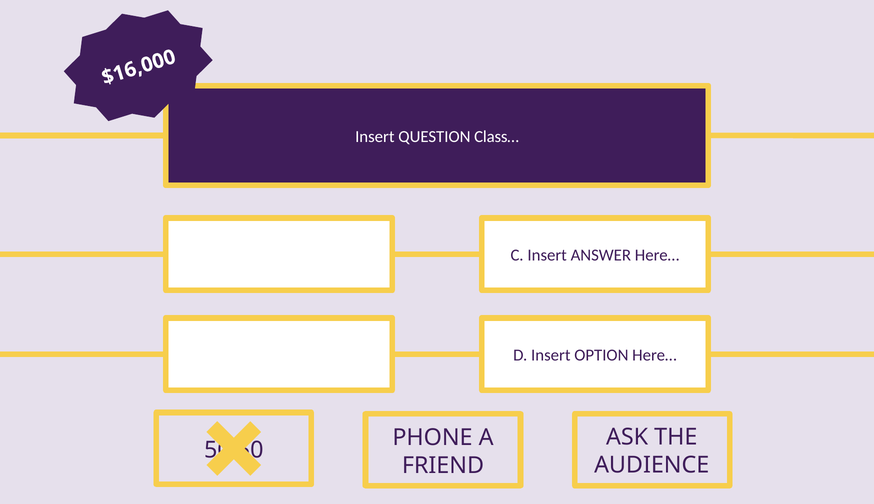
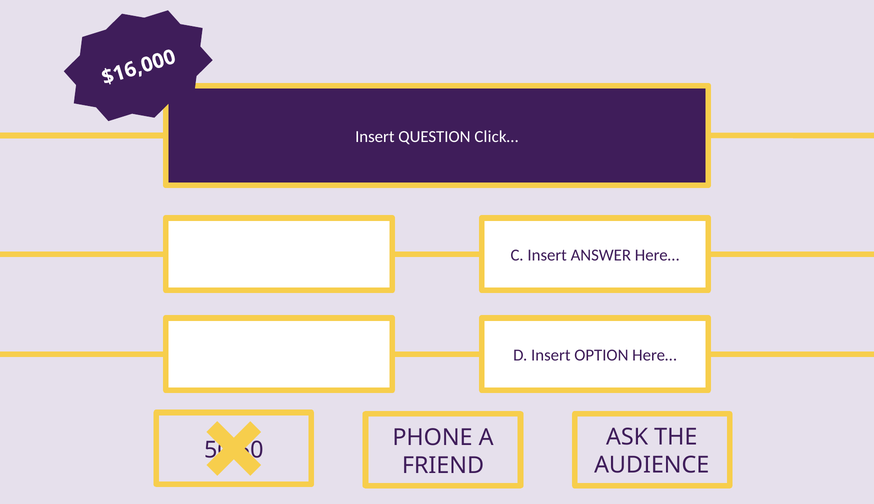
Class…: Class… -> Click…
